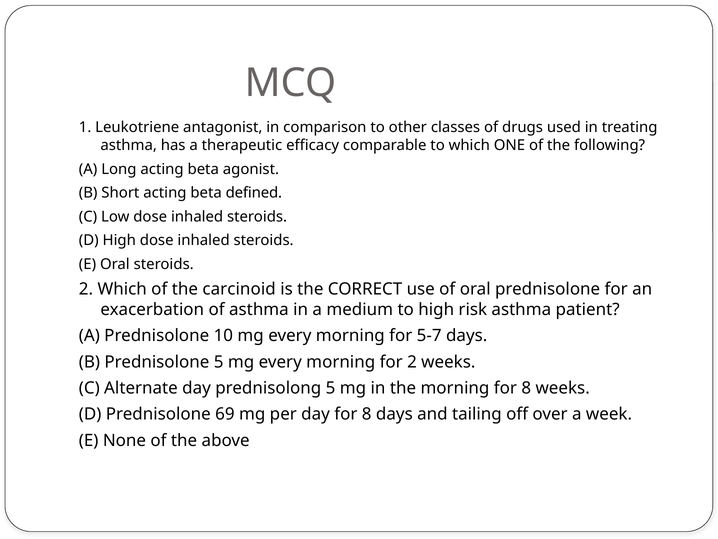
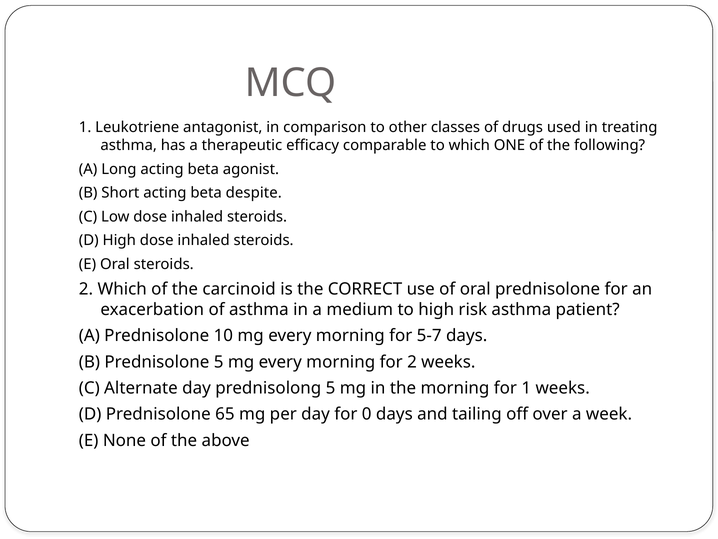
defined: defined -> despite
morning for 8: 8 -> 1
69: 69 -> 65
day for 8: 8 -> 0
